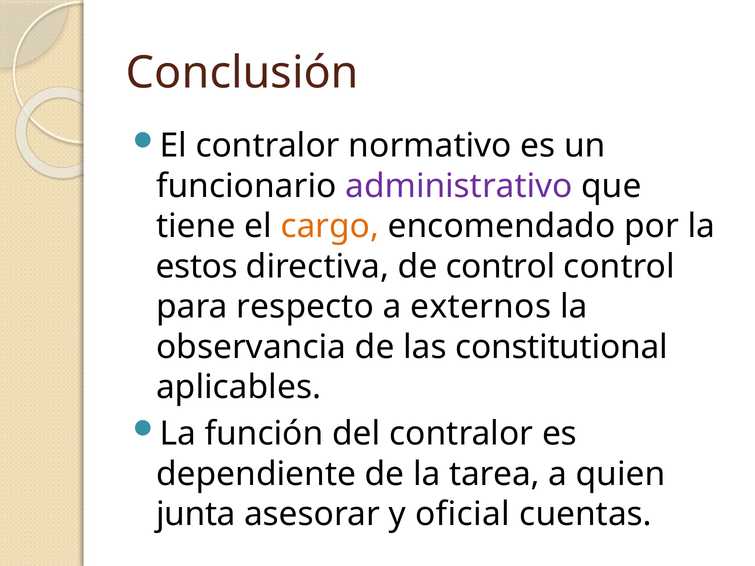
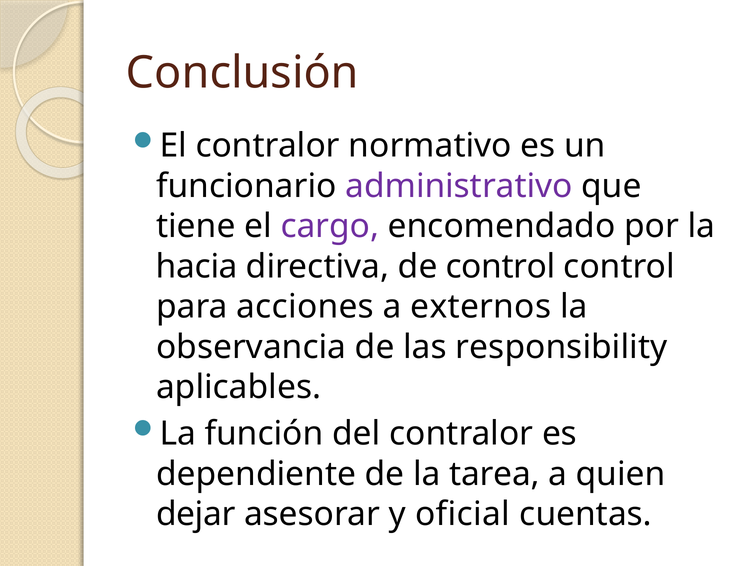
cargo colour: orange -> purple
estos: estos -> hacia
respecto: respecto -> acciones
constitutional: constitutional -> responsibility
junta: junta -> dejar
